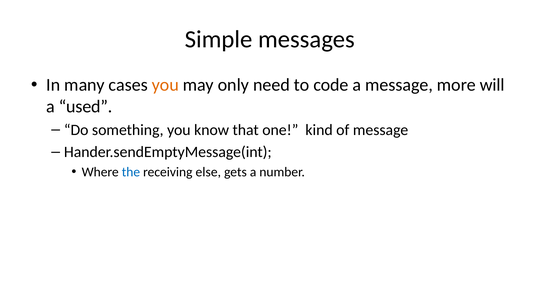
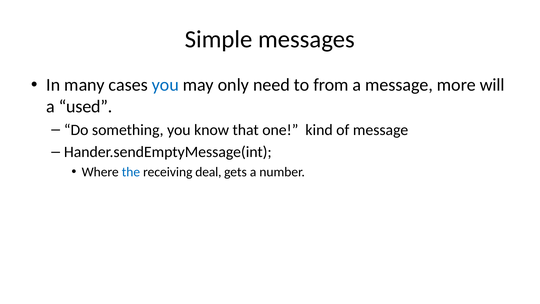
you at (165, 85) colour: orange -> blue
code: code -> from
else: else -> deal
